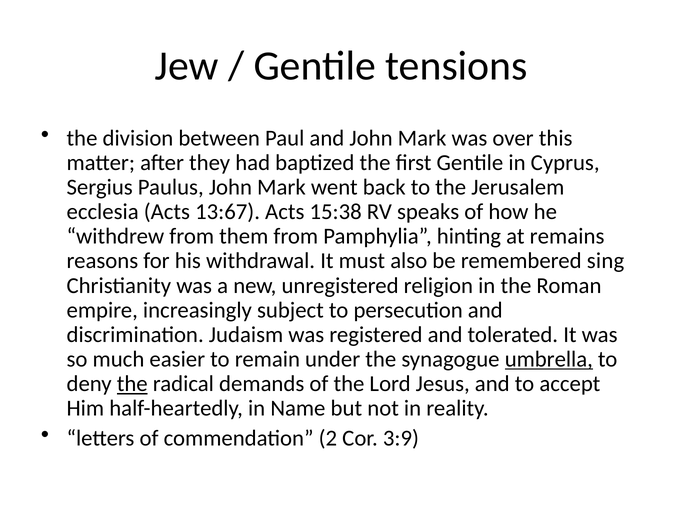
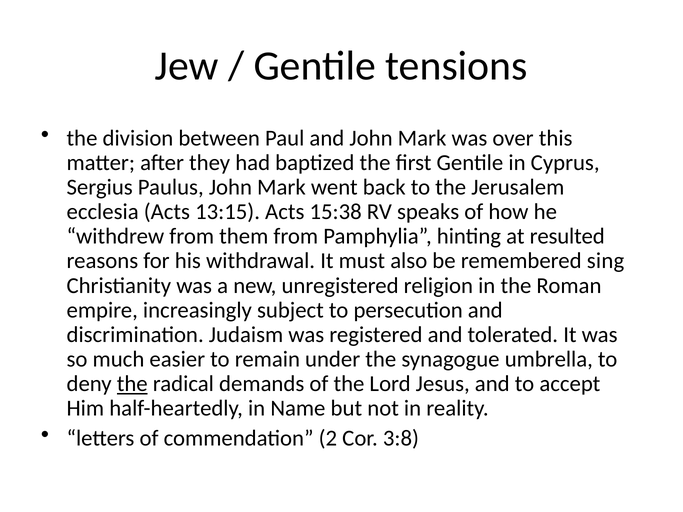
13:67: 13:67 -> 13:15
remains: remains -> resulted
umbrella underline: present -> none
3:9: 3:9 -> 3:8
